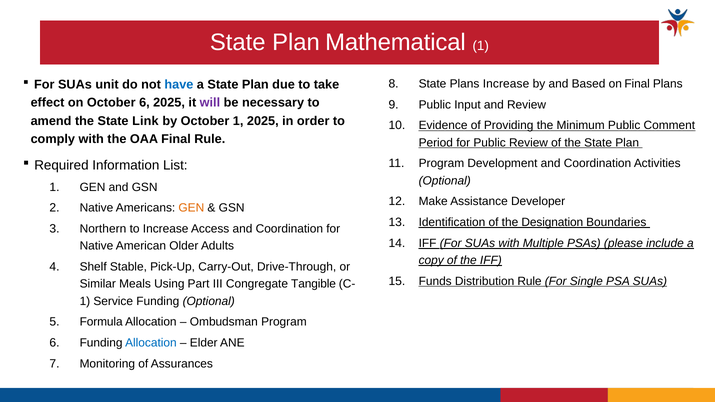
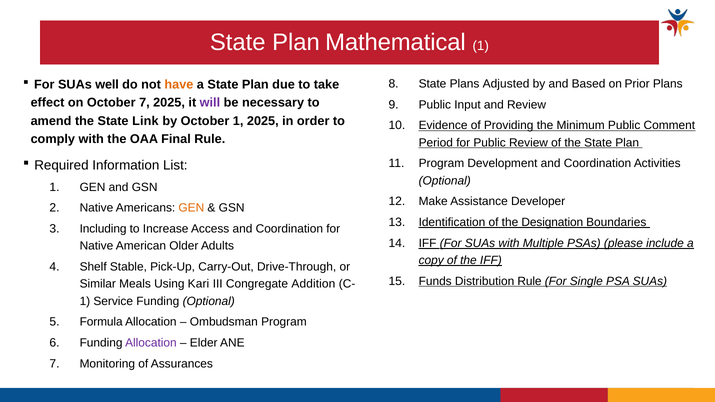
unit: unit -> well
have colour: blue -> orange
Plans Increase: Increase -> Adjusted
on Final: Final -> Prior
October 6: 6 -> 7
Northern: Northern -> Including
Part: Part -> Kari
Tangible: Tangible -> Addition
Allocation at (151, 343) colour: blue -> purple
